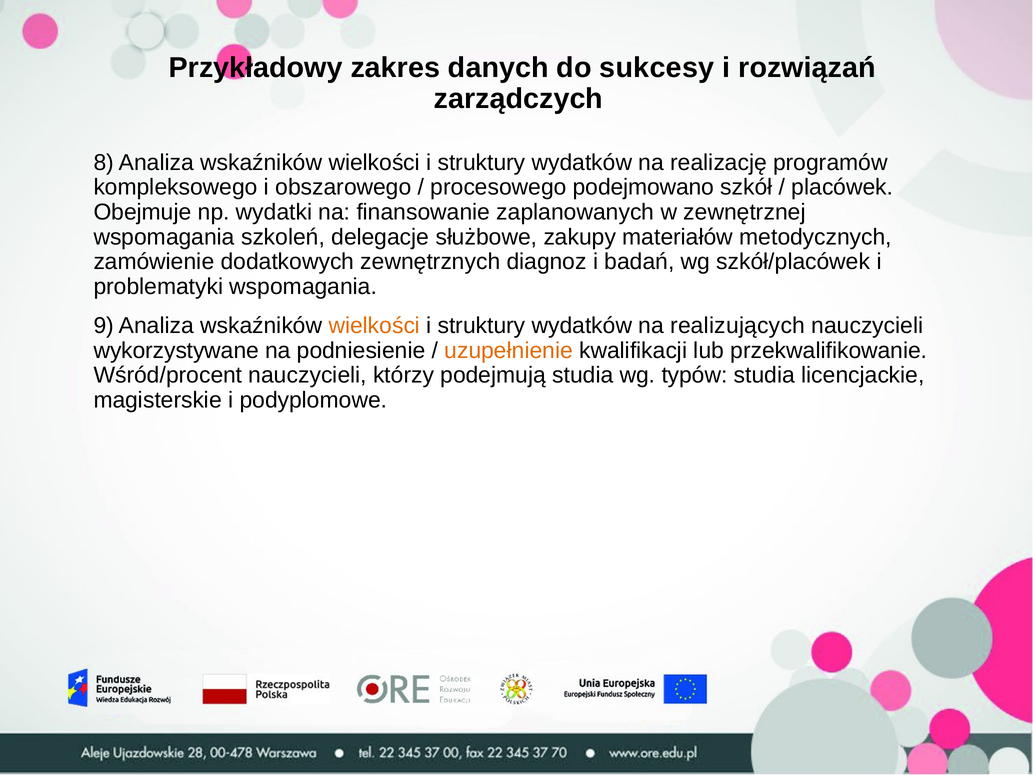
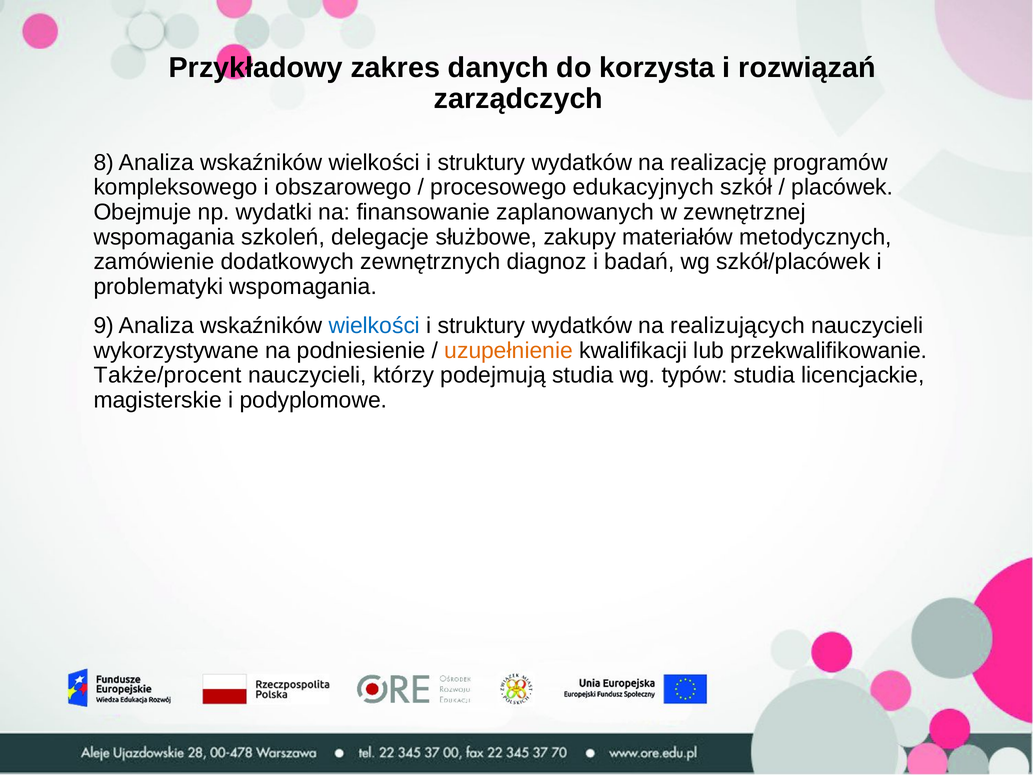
sukcesy: sukcesy -> korzysta
podejmowano: podejmowano -> edukacyjnych
wielkości at (374, 326) colour: orange -> blue
Wśród/procent: Wśród/procent -> Także/procent
